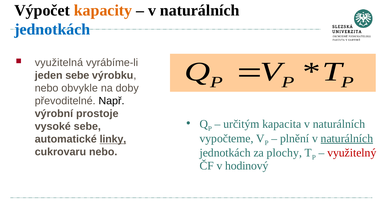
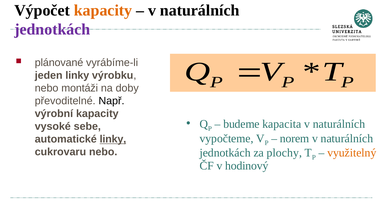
jednotkách at (52, 29) colour: blue -> purple
využitelná: využitelná -> plánované
jeden sebe: sebe -> linky
obvykle: obvykle -> montáži
výrobní prostoje: prostoje -> kapacity
určitým: určitým -> budeme
plnění: plnění -> norem
naturálních at (347, 138) underline: present -> none
využitelný colour: red -> orange
